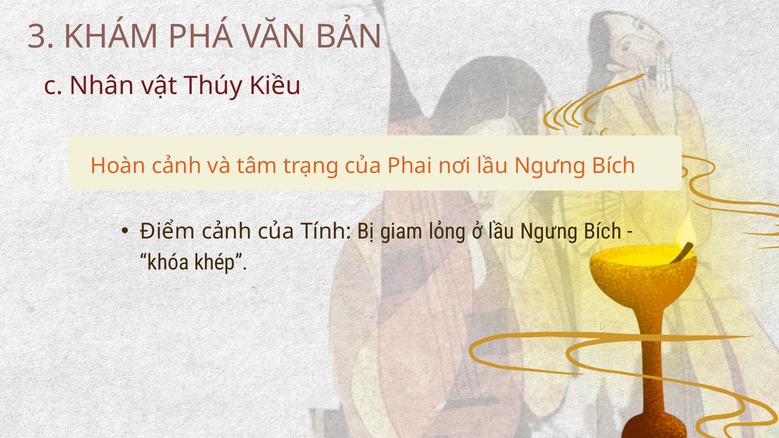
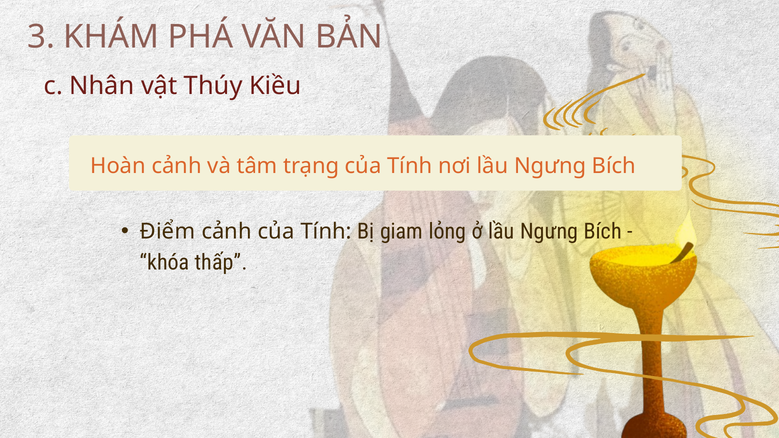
trạng của Phai: Phai -> Tính
khép: khép -> thấp
